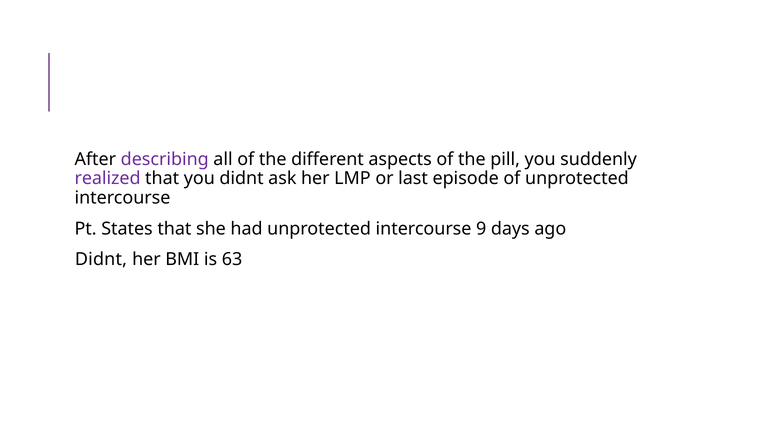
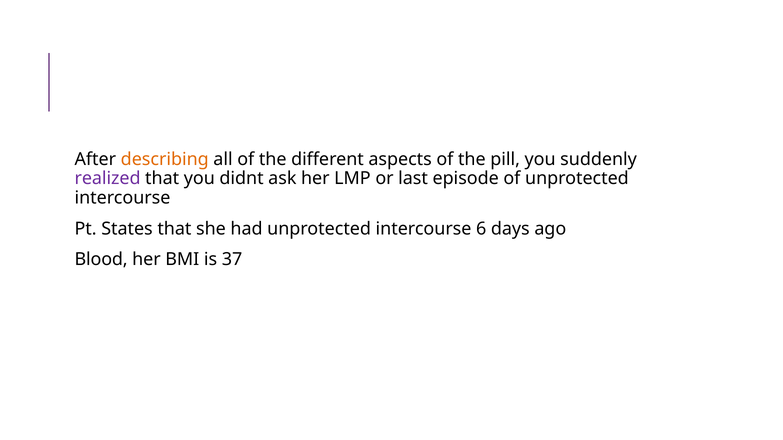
describing colour: purple -> orange
9: 9 -> 6
Didnt at (101, 260): Didnt -> Blood
63: 63 -> 37
